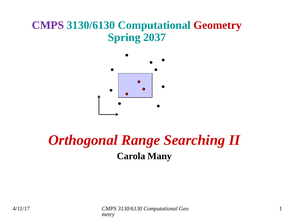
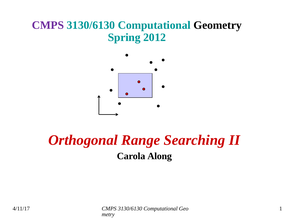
Geometry colour: red -> black
2037: 2037 -> 2012
Many: Many -> Along
